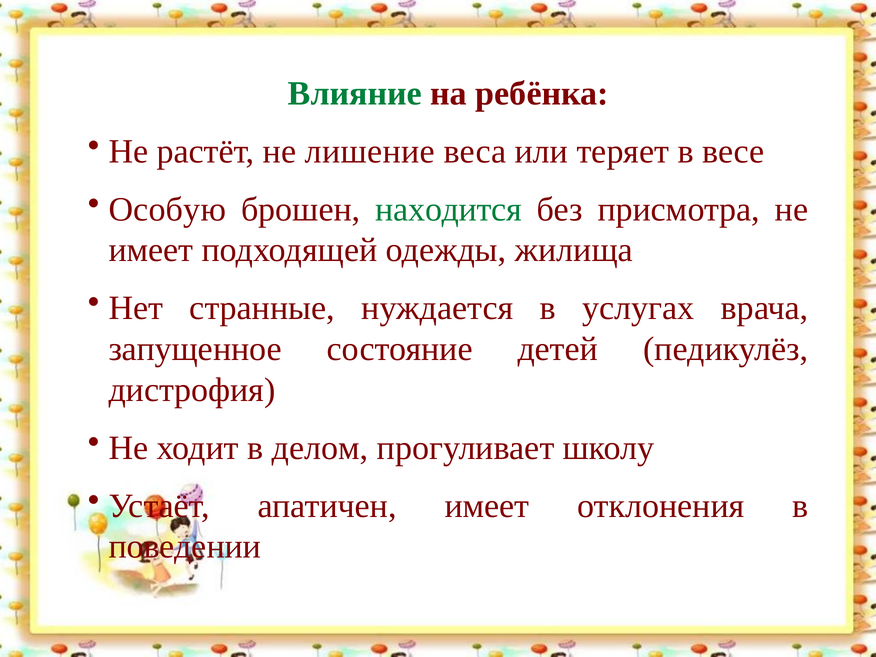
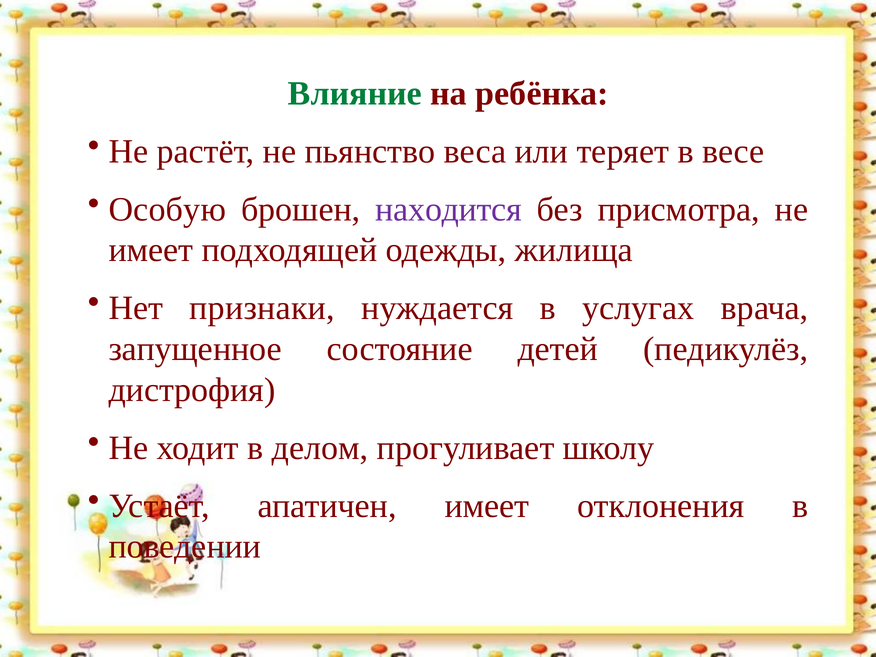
лишение: лишение -> пьянство
находится colour: green -> purple
странные: странные -> признаки
